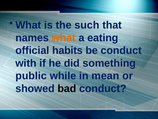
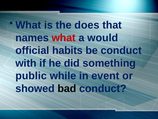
such: such -> does
what at (64, 38) colour: orange -> red
eating: eating -> would
mean: mean -> event
